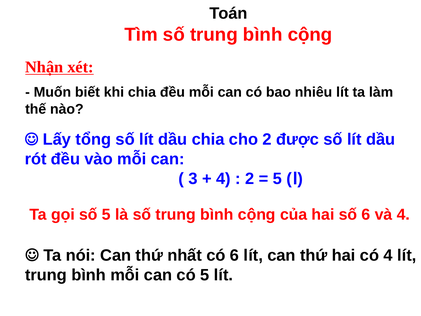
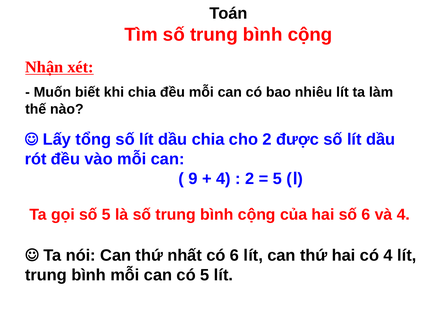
3: 3 -> 9
